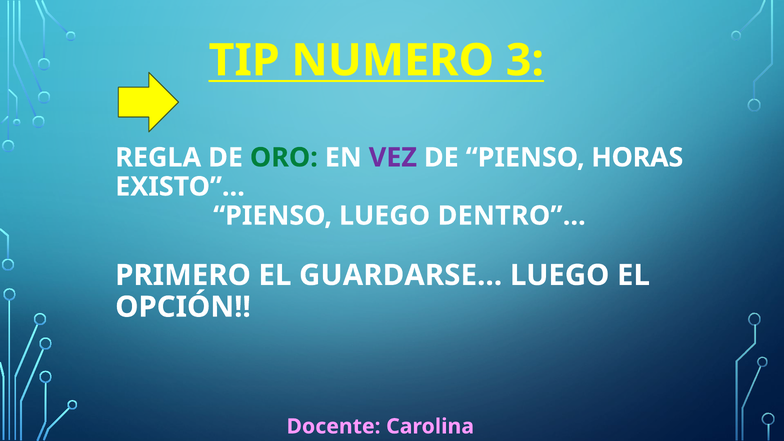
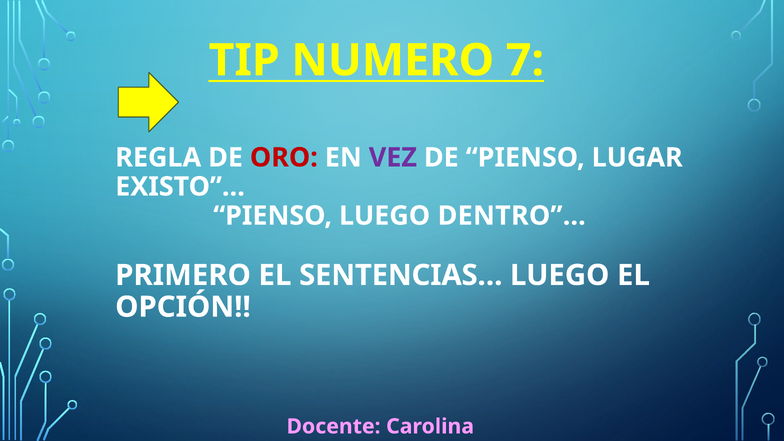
3: 3 -> 7
ORO colour: green -> red
HORAS: HORAS -> LUGAR
GUARDARSE…: GUARDARSE… -> SENTENCIAS…
